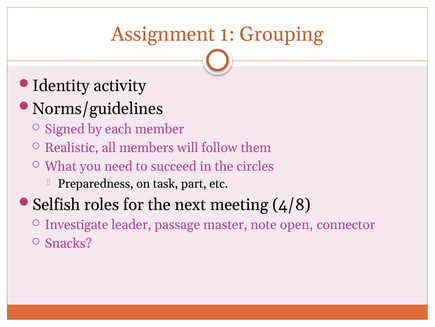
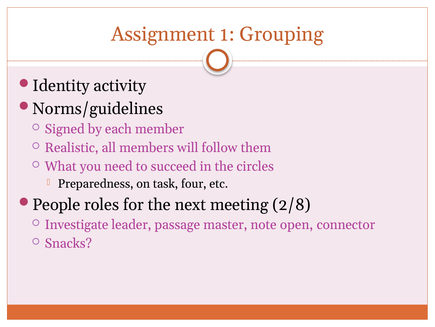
part: part -> four
Selfish: Selfish -> People
4/8: 4/8 -> 2/8
